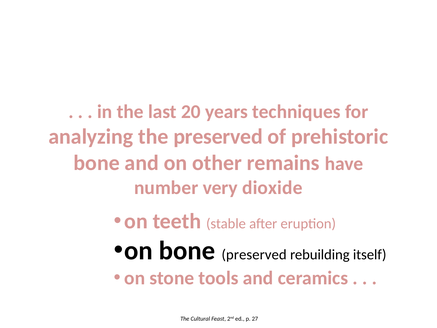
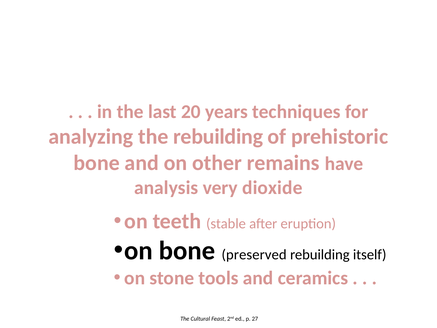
the preserved: preserved -> rebuilding
number: number -> analysis
